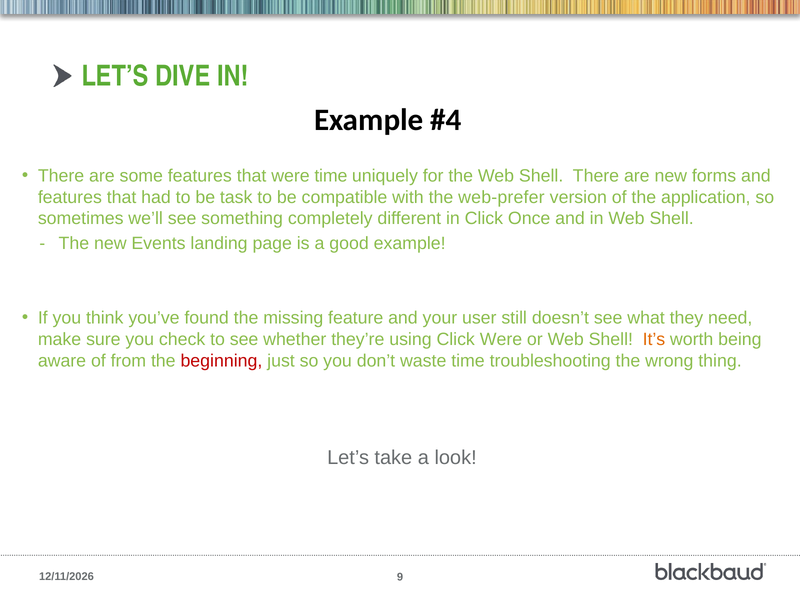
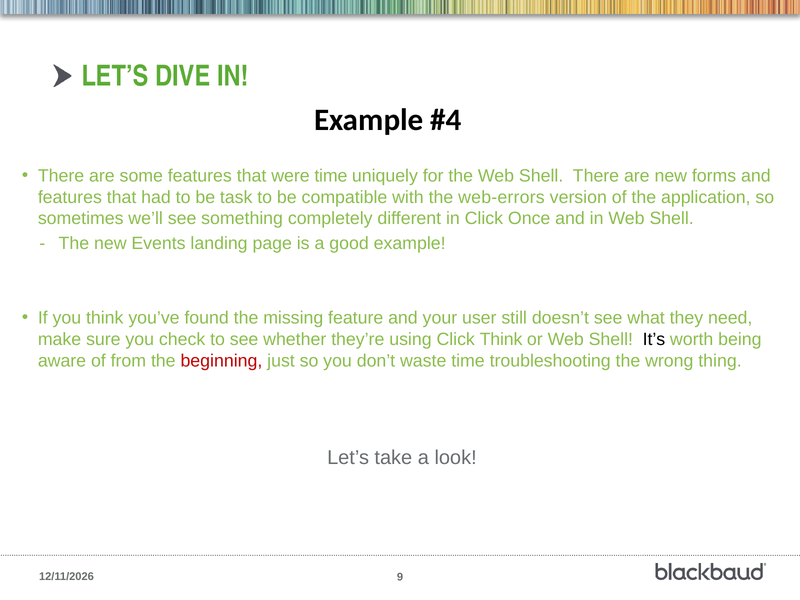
web-prefer: web-prefer -> web-errors
Click Were: Were -> Think
It’s colour: orange -> black
